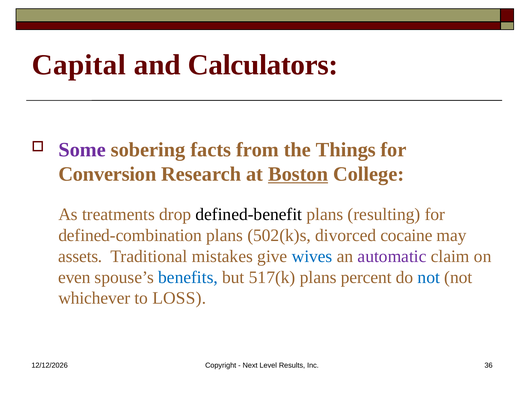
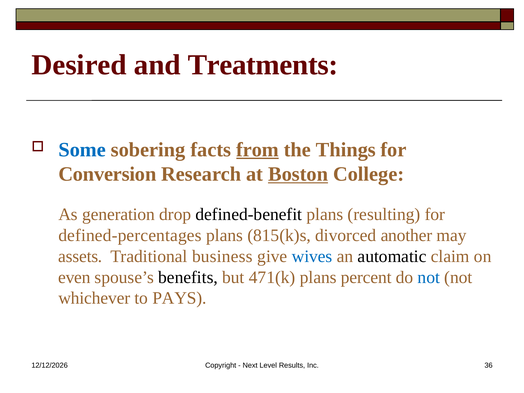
Capital: Capital -> Desired
Calculators: Calculators -> Treatments
Some colour: purple -> blue
from underline: none -> present
treatments: treatments -> generation
defined-combination: defined-combination -> defined-percentages
502(k)s: 502(k)s -> 815(k)s
cocaine: cocaine -> another
mistakes: mistakes -> business
automatic colour: purple -> black
benefits colour: blue -> black
517(k: 517(k -> 471(k
LOSS: LOSS -> PAYS
